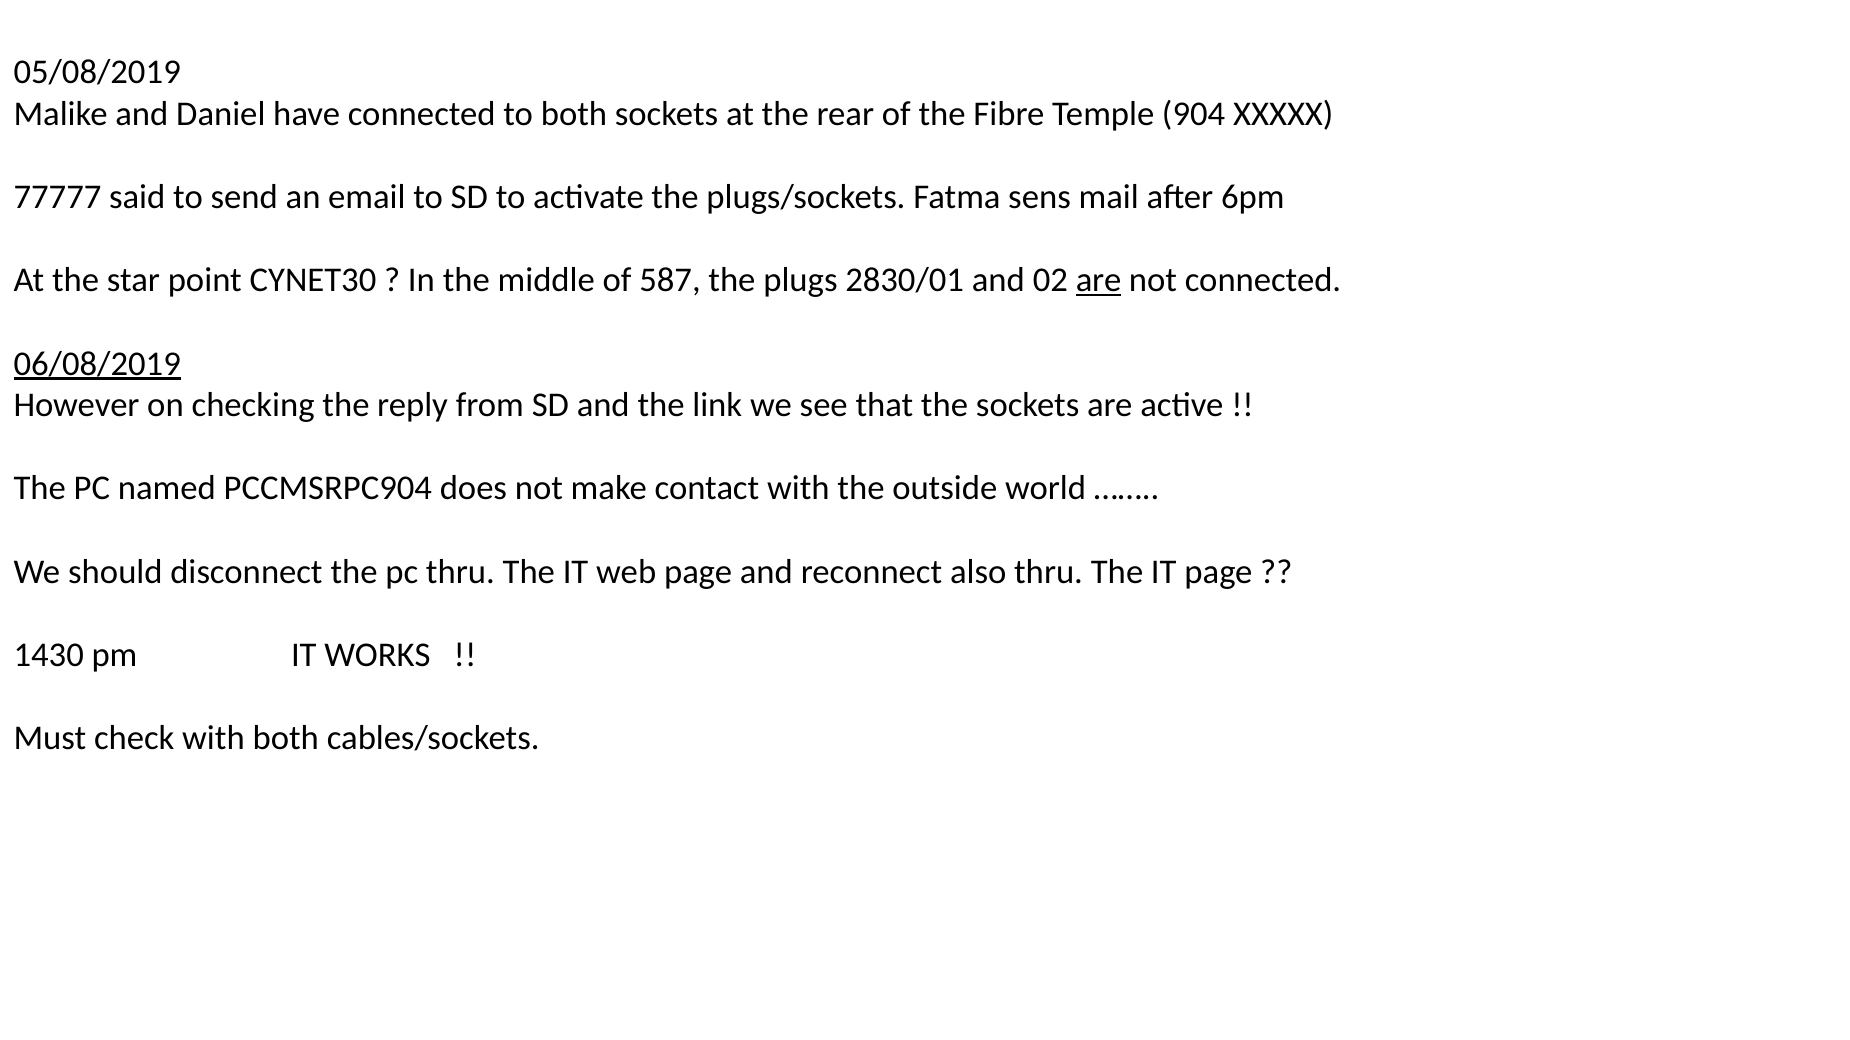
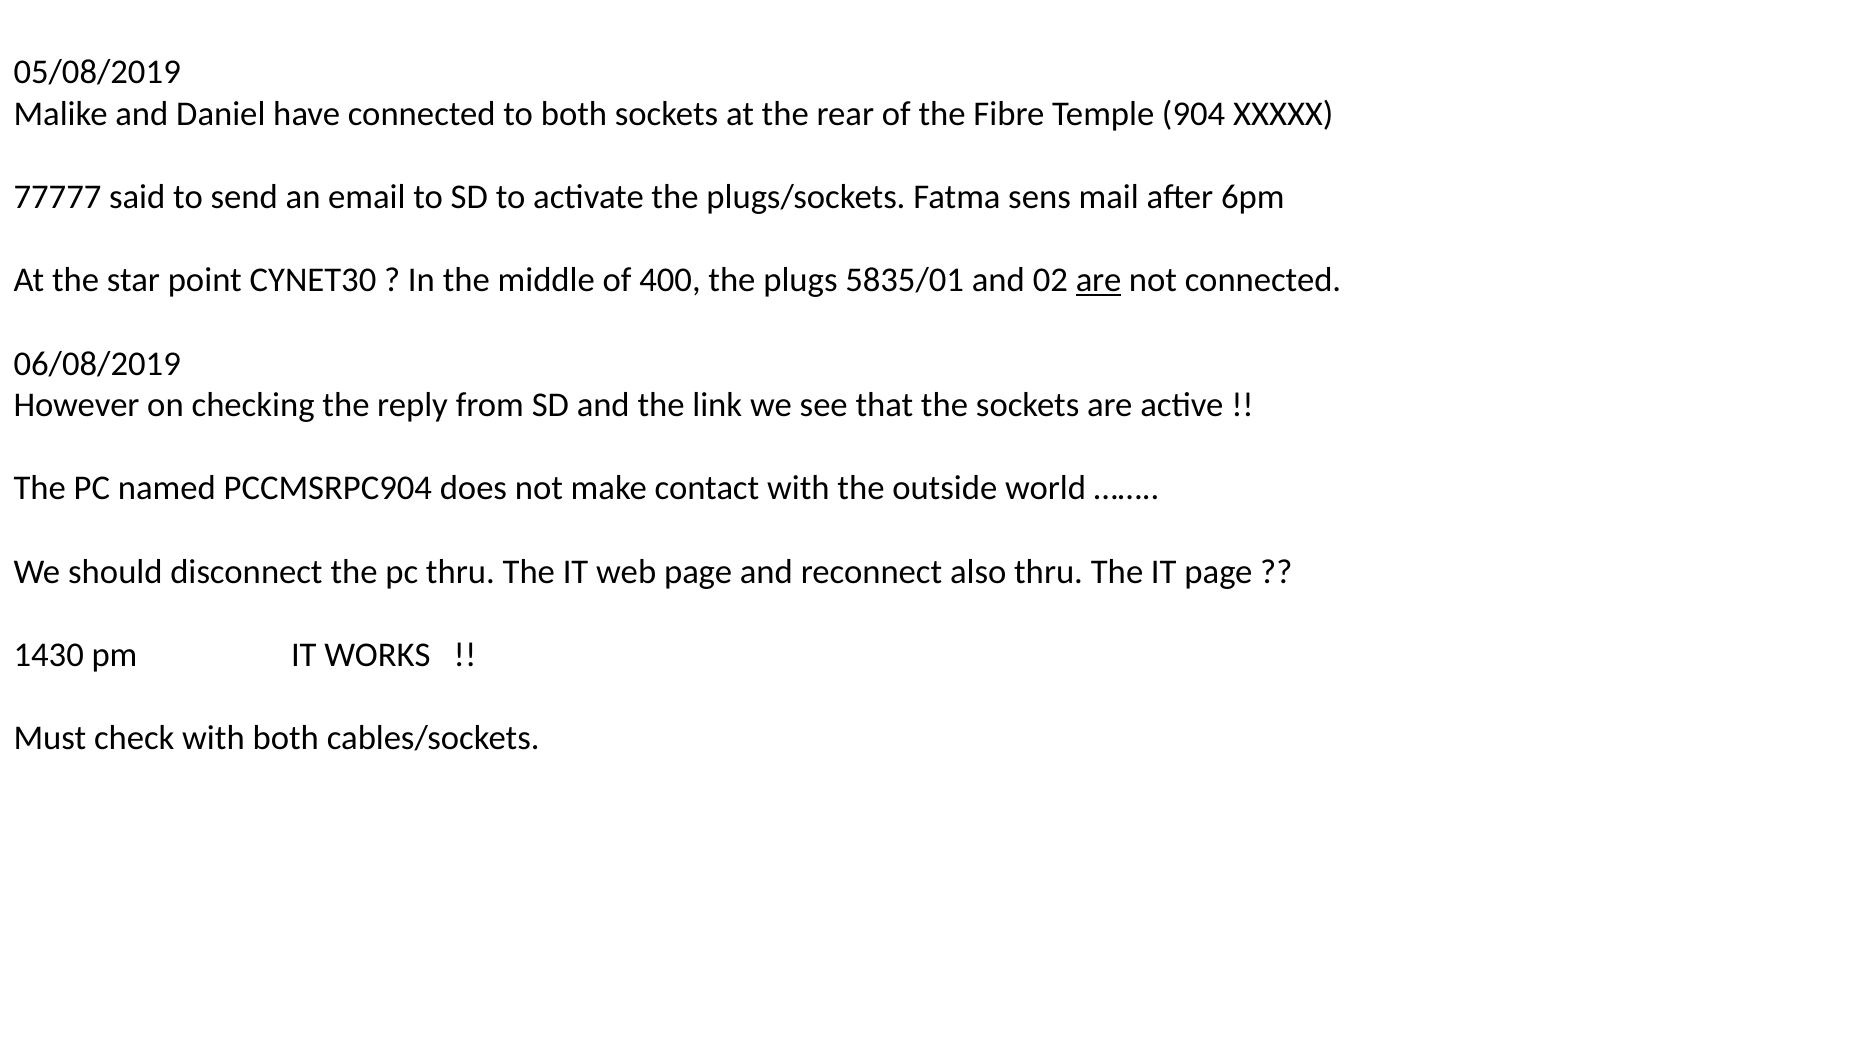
587: 587 -> 400
2830/01: 2830/01 -> 5835/01
06/08/2019 underline: present -> none
